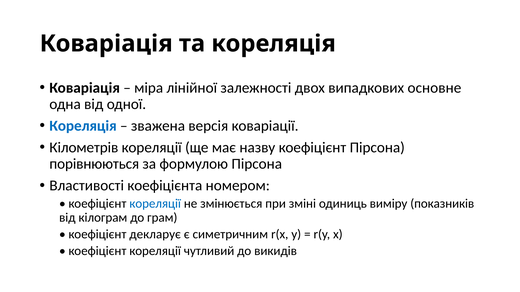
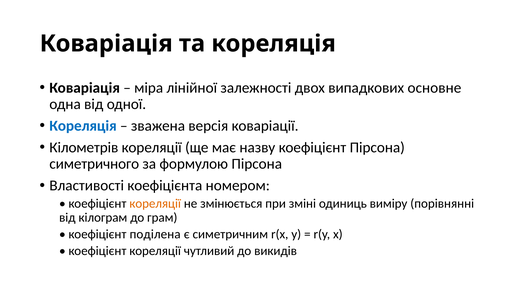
порівнюються: порівнюються -> симетричного
кореляції at (155, 204) colour: blue -> orange
показників: показників -> порівнянні
декларує: декларує -> поділена
